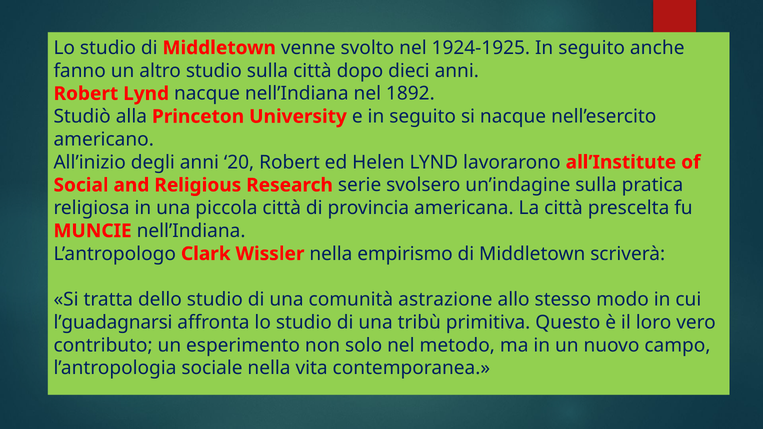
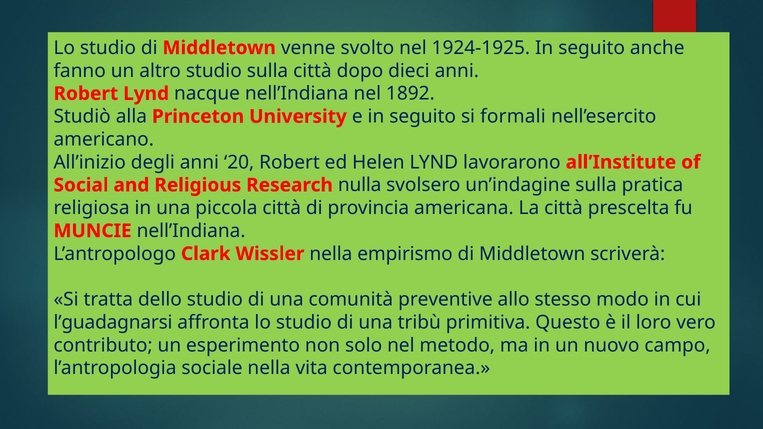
si nacque: nacque -> formali
serie: serie -> nulla
astrazione: astrazione -> preventive
